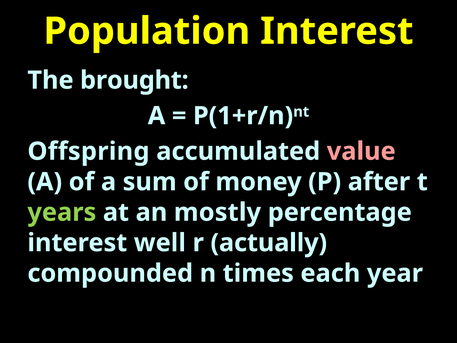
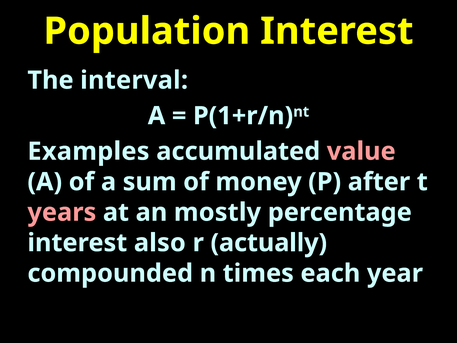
brought: brought -> interval
Offspring: Offspring -> Examples
years colour: light green -> pink
well: well -> also
